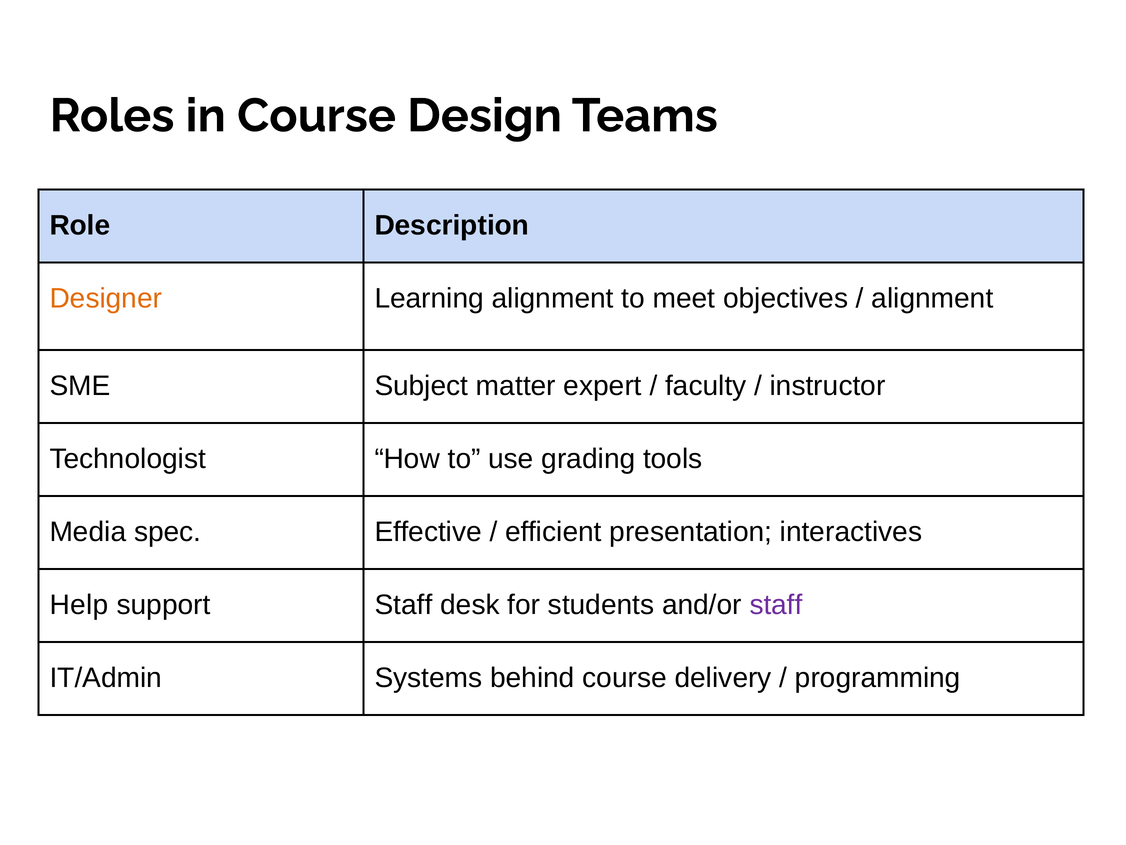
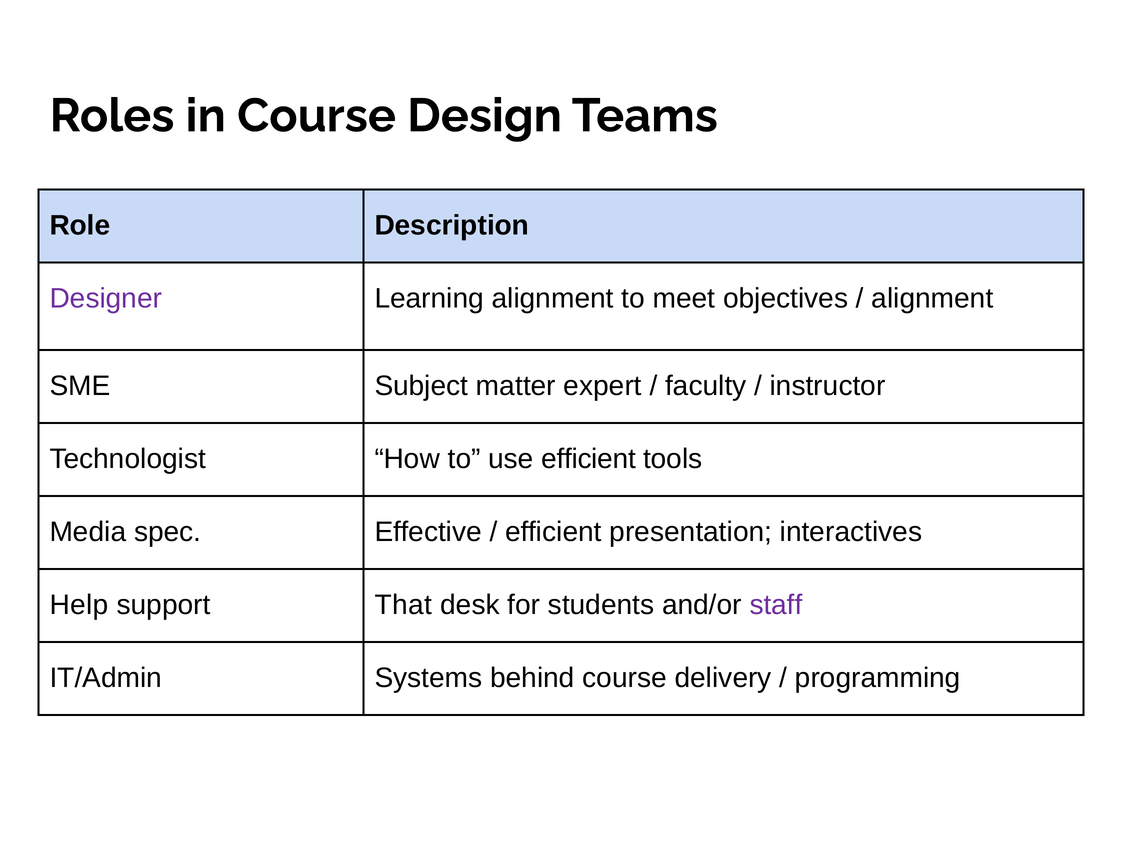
Designer colour: orange -> purple
use grading: grading -> efficient
support Staff: Staff -> That
